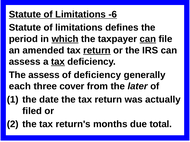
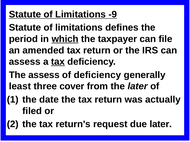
-6: -6 -> -9
can at (148, 39) underline: present -> none
return at (97, 50) underline: present -> none
each: each -> least
months: months -> request
due total: total -> later
